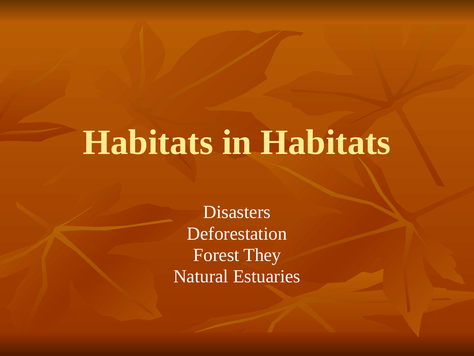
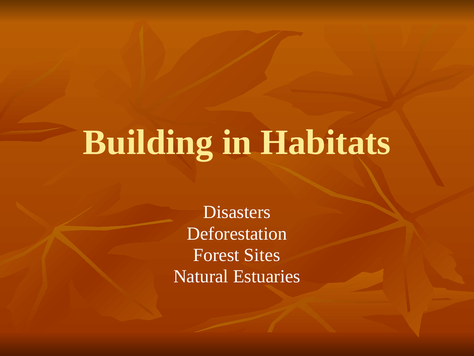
Habitats at (148, 142): Habitats -> Building
They: They -> Sites
